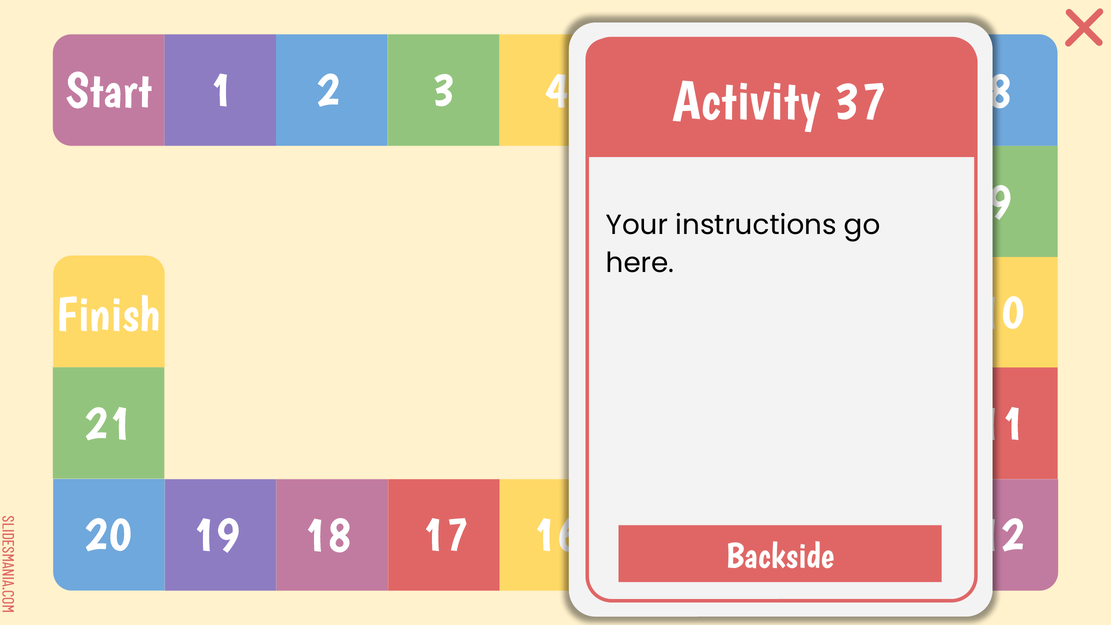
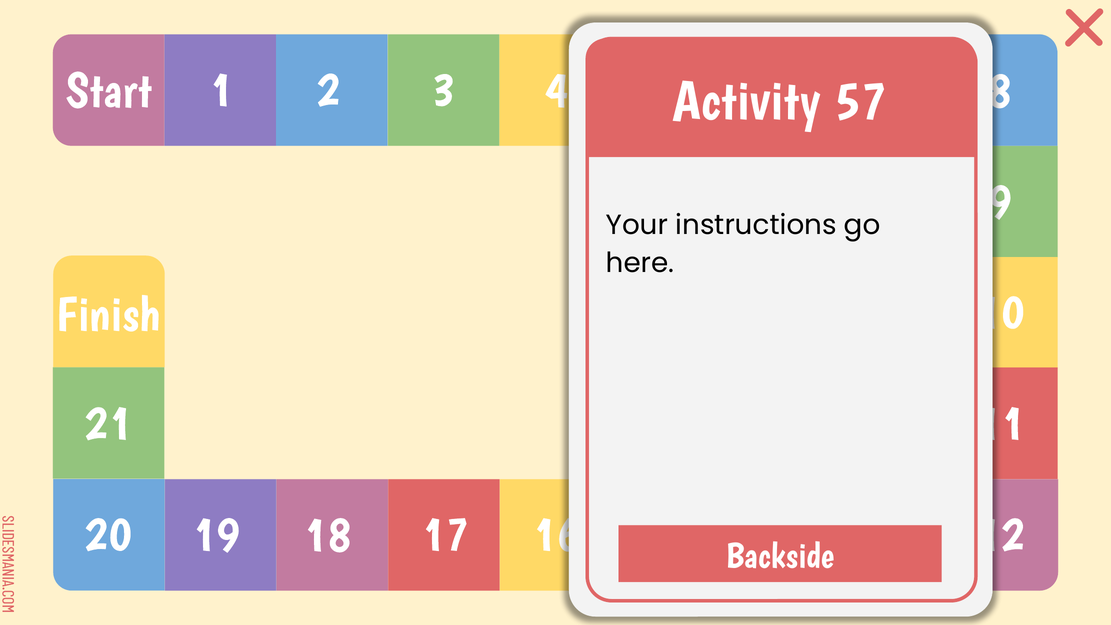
37: 37 -> 57
